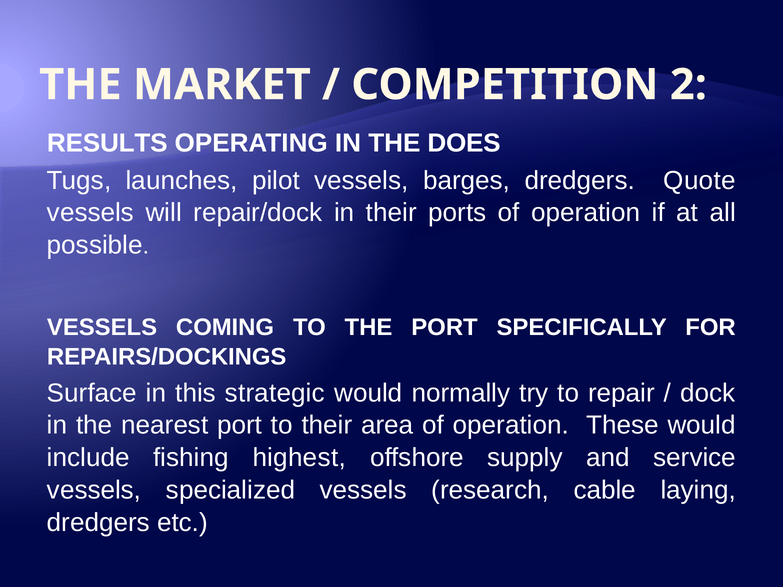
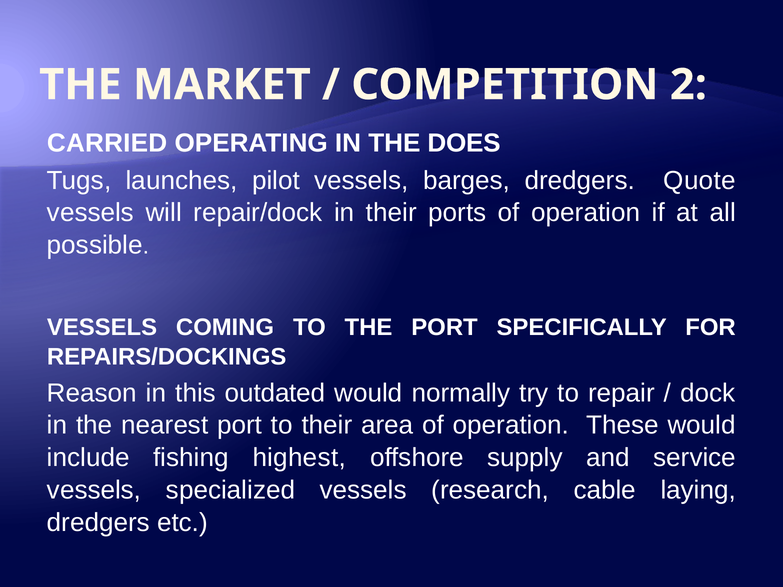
RESULTS: RESULTS -> CARRIED
Surface: Surface -> Reason
strategic: strategic -> outdated
